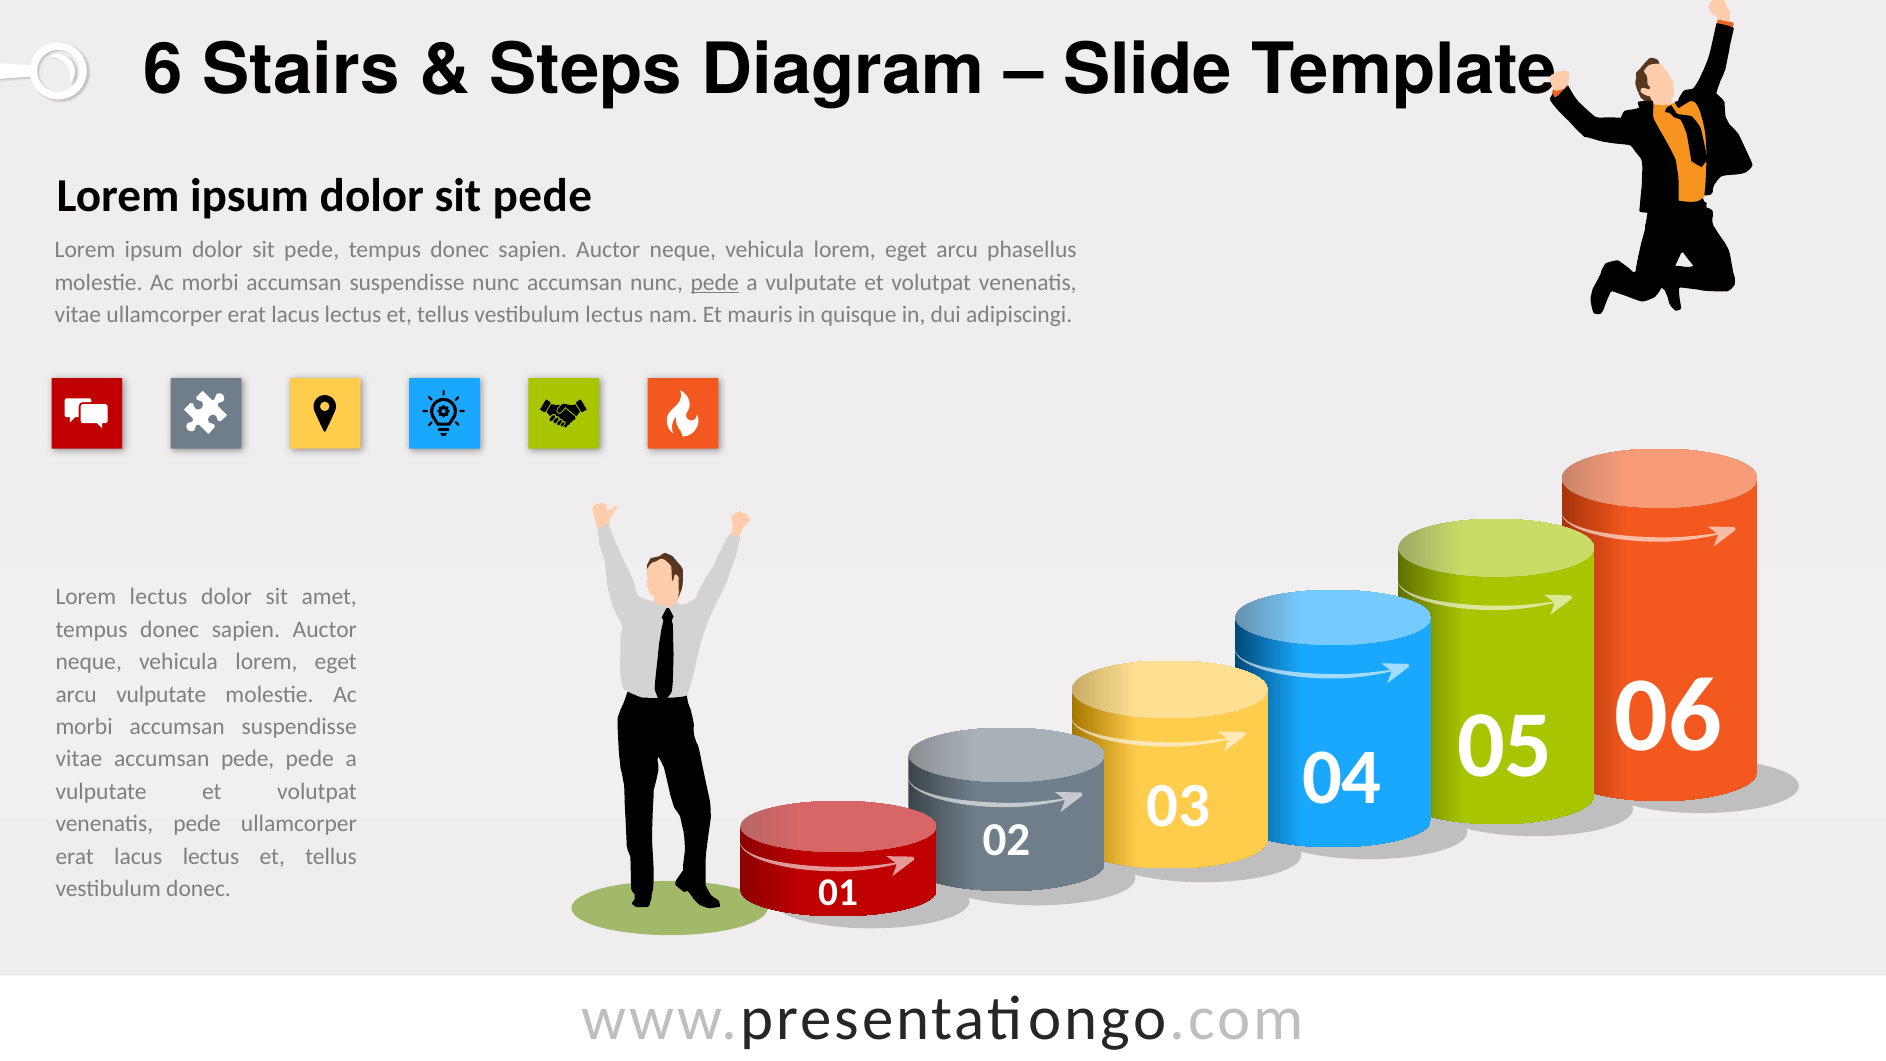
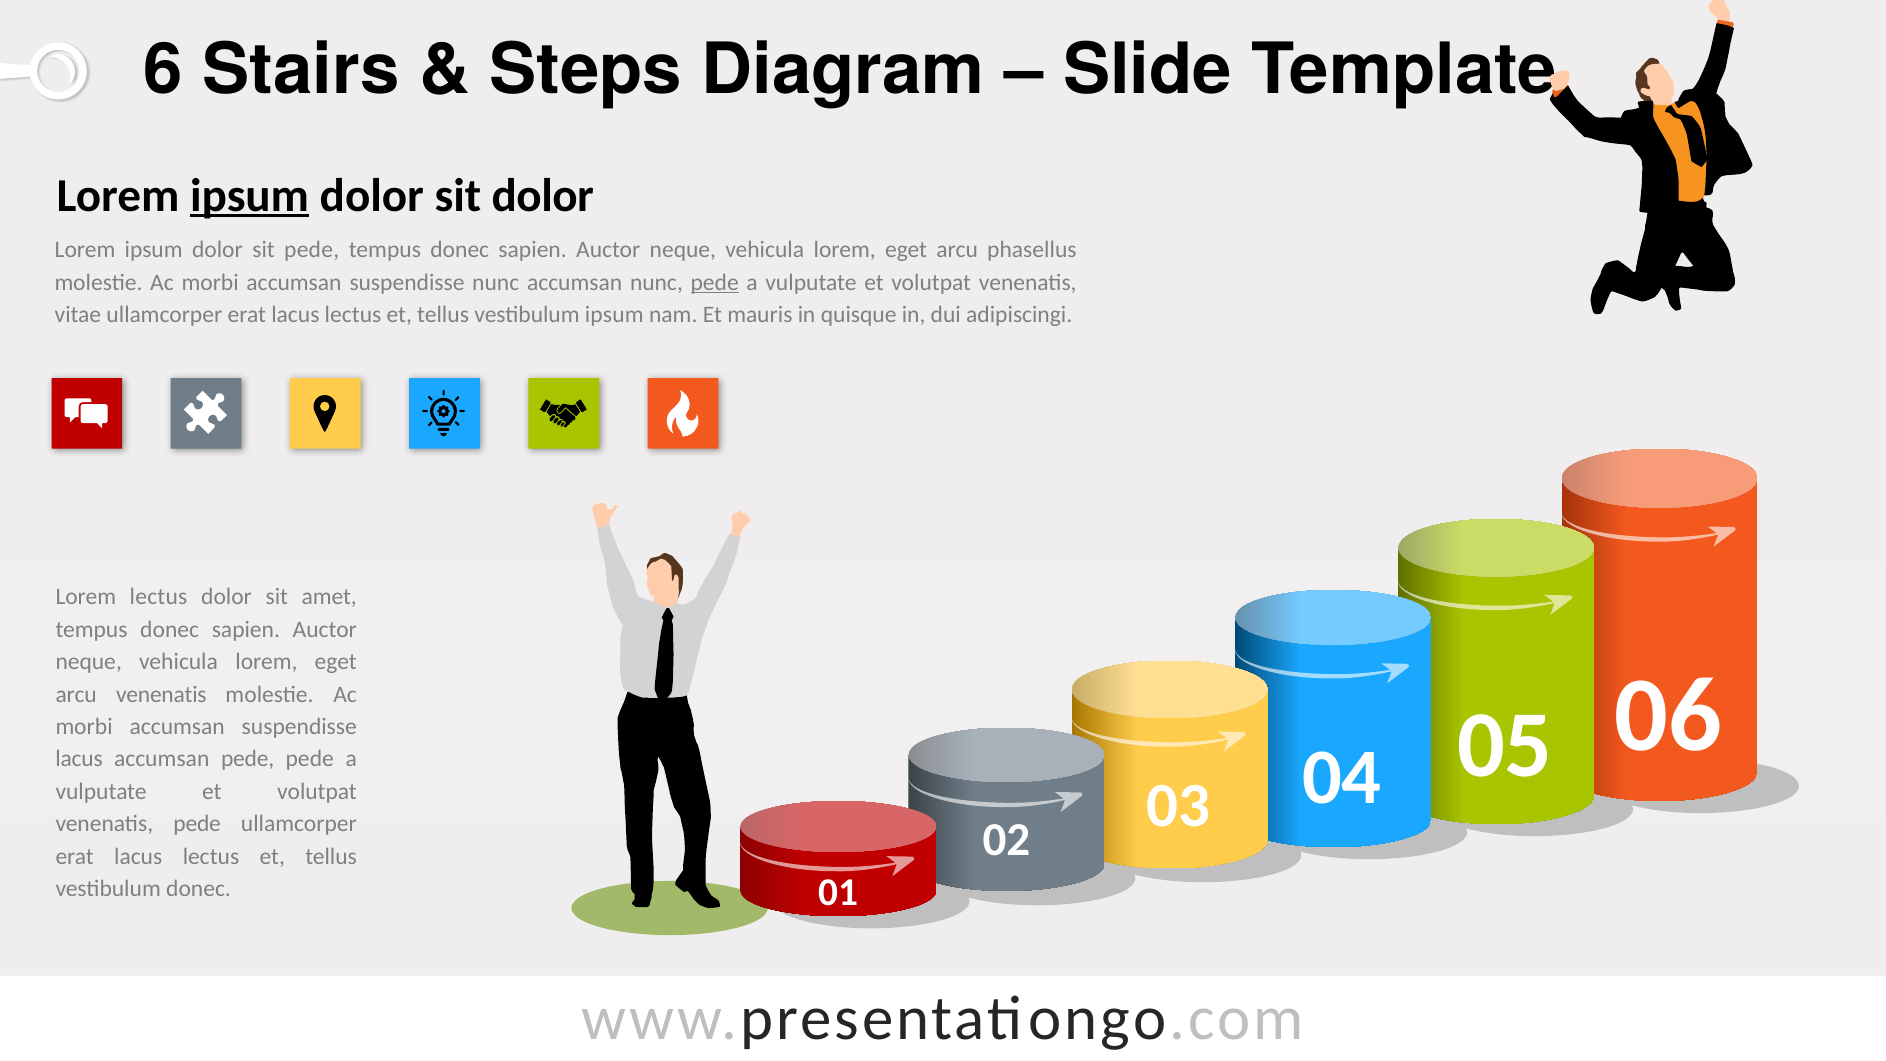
ipsum at (250, 196) underline: none -> present
pede at (542, 196): pede -> dolor
vestibulum lectus: lectus -> ipsum
arcu vulputate: vulputate -> venenatis
vitae at (79, 759): vitae -> lacus
